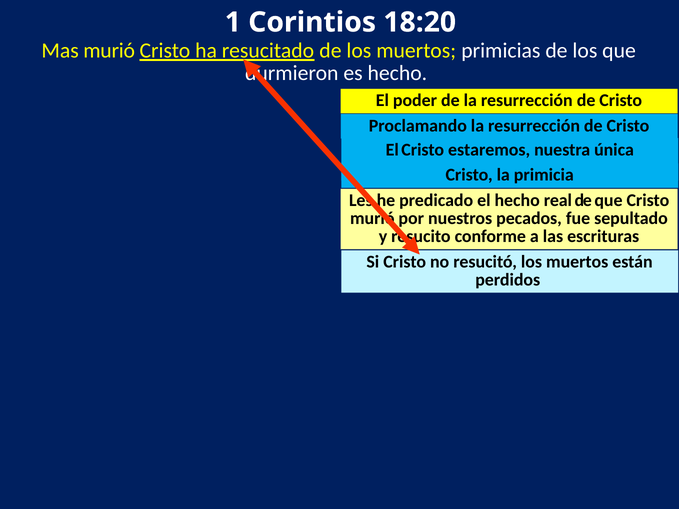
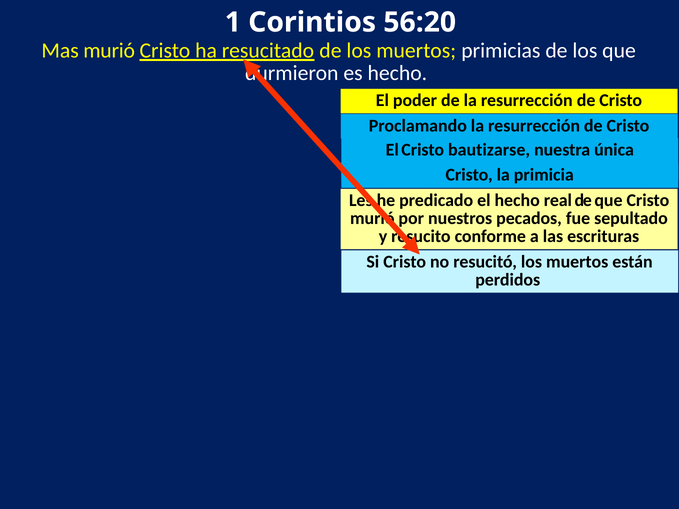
18:20: 18:20 -> 56:20
estaremos: estaremos -> bautizarse
